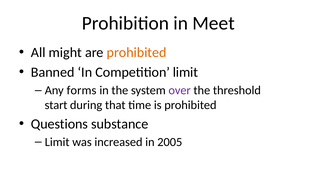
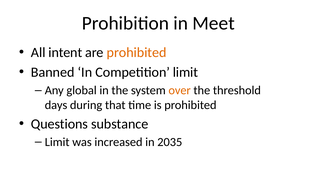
might: might -> intent
forms: forms -> global
over colour: purple -> orange
start: start -> days
2005: 2005 -> 2035
